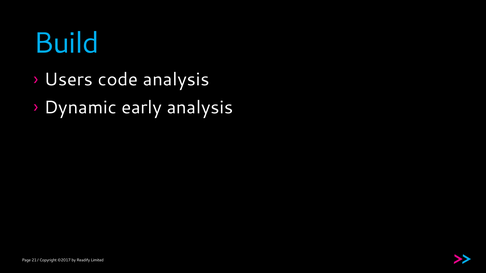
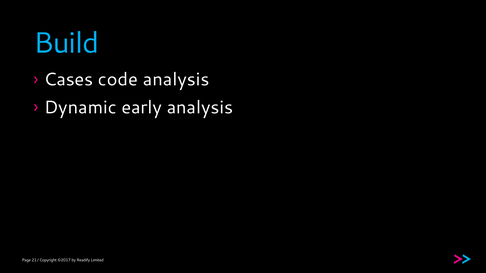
Users: Users -> Cases
